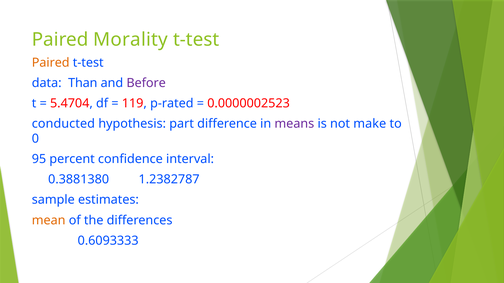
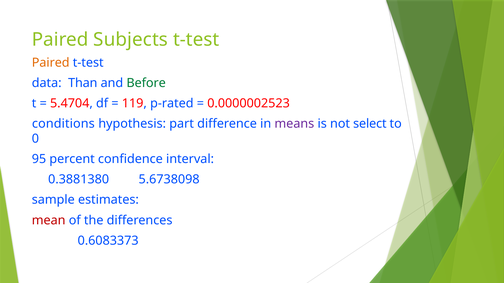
Morality: Morality -> Subjects
Before colour: purple -> green
conducted: conducted -> conditions
make: make -> select
1.2382787: 1.2382787 -> 5.6738098
mean colour: orange -> red
0.6093333: 0.6093333 -> 0.6083373
